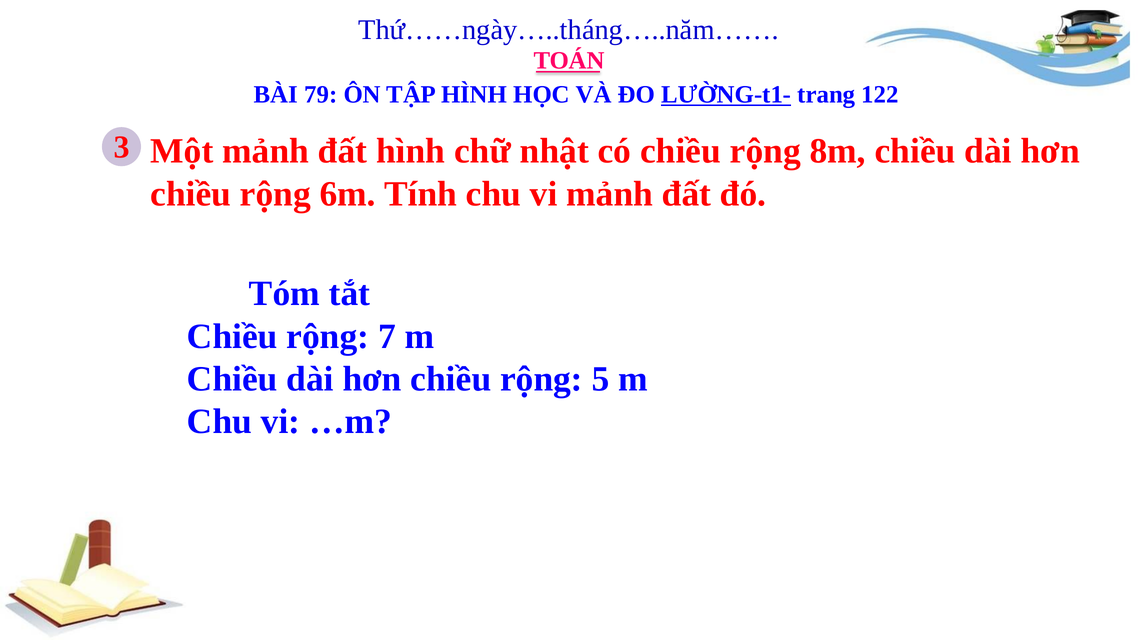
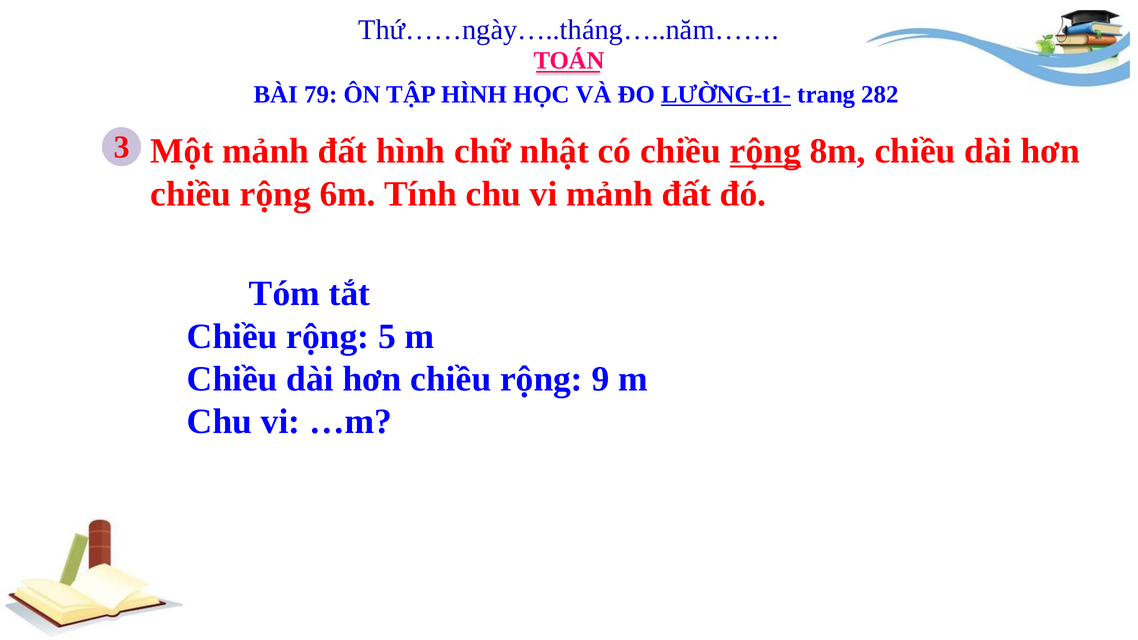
122: 122 -> 282
rộng at (765, 151) underline: none -> present
7: 7 -> 5
5: 5 -> 9
